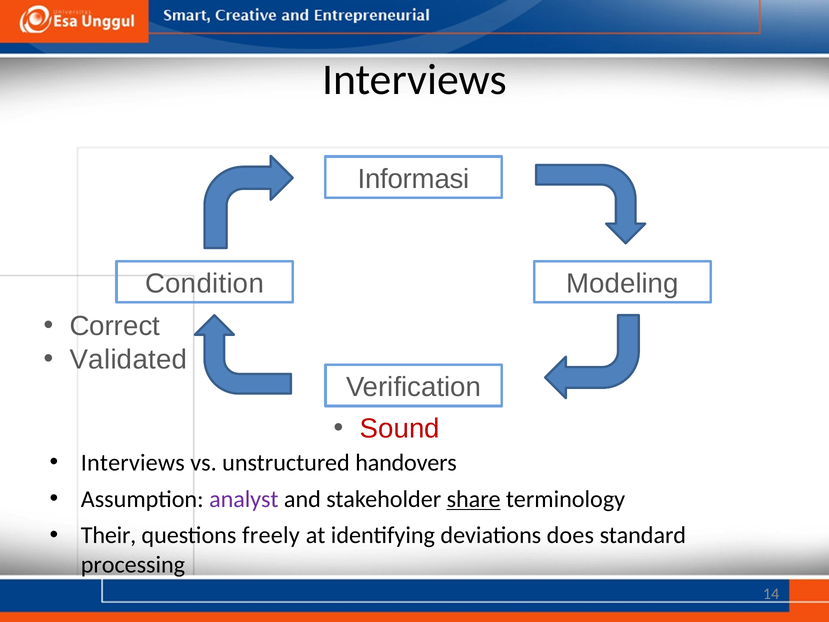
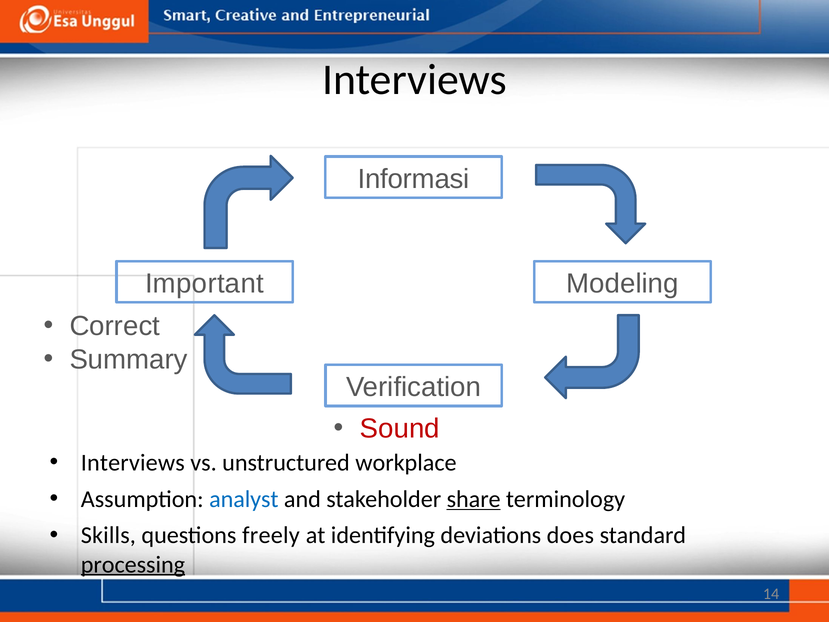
Condition: Condition -> Important
Validated: Validated -> Summary
handovers: handovers -> workplace
analyst colour: purple -> blue
Their: Their -> Skills
processing underline: none -> present
